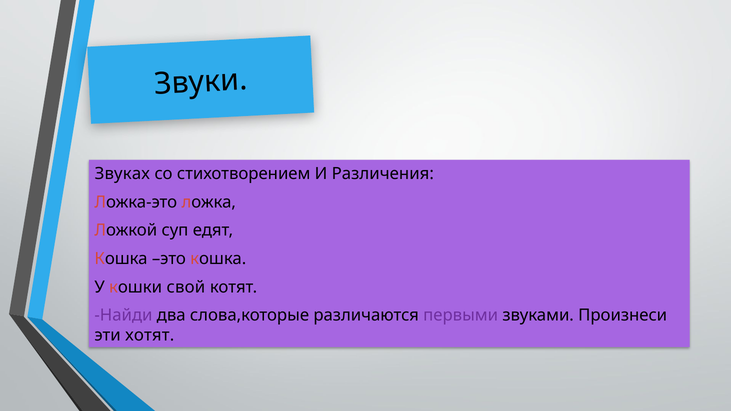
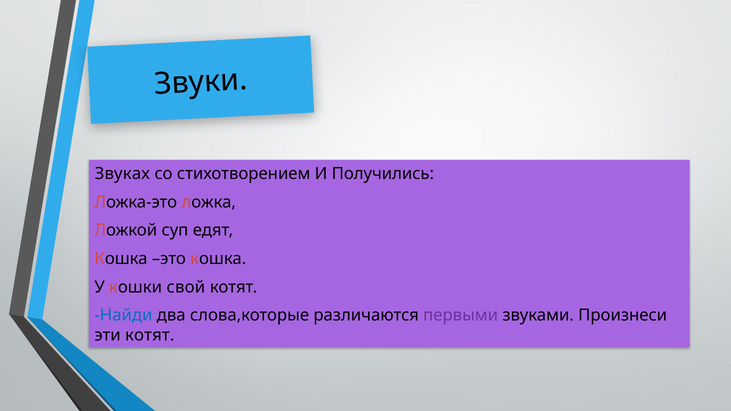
Различения: Различения -> Получились
Найди colour: purple -> blue
эти хотят: хотят -> котят
